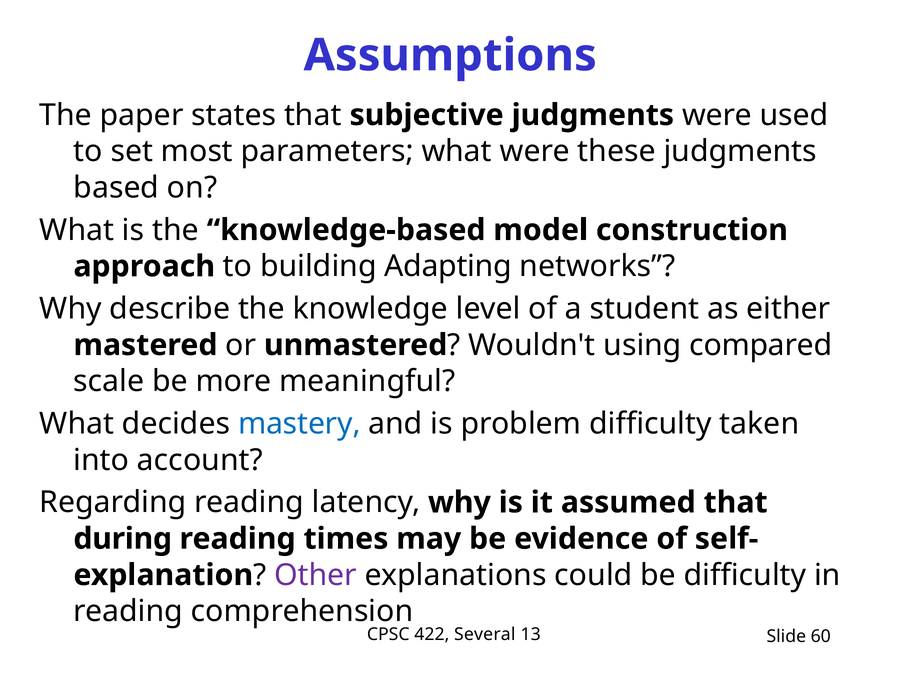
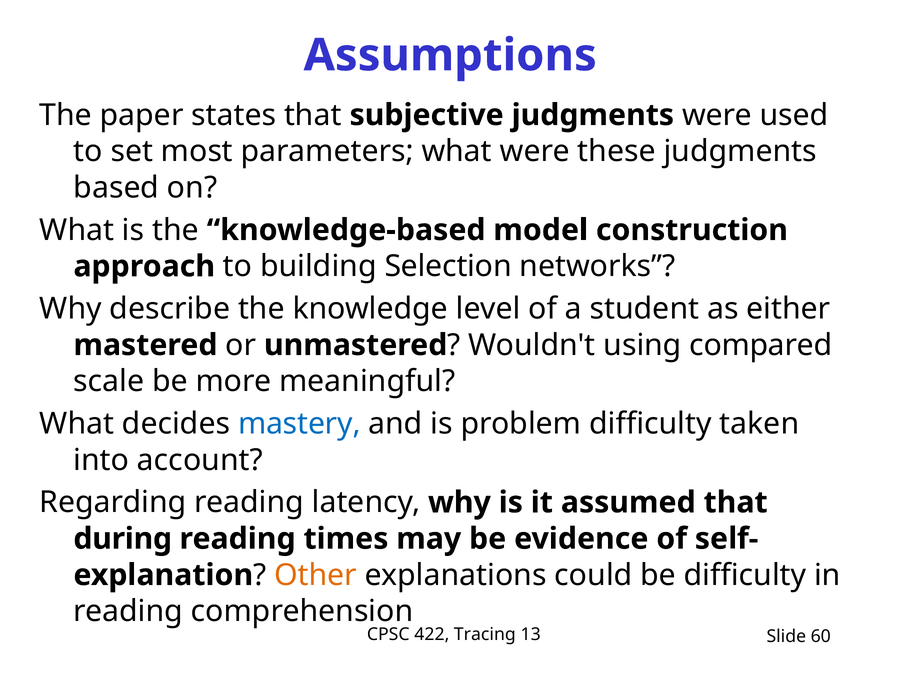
Adapting: Adapting -> Selection
Other colour: purple -> orange
Several: Several -> Tracing
